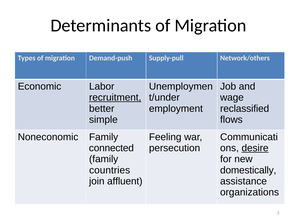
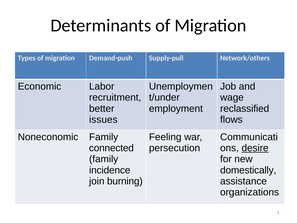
recruitment underline: present -> none
simple: simple -> issues
countries: countries -> incidence
affluent: affluent -> burning
